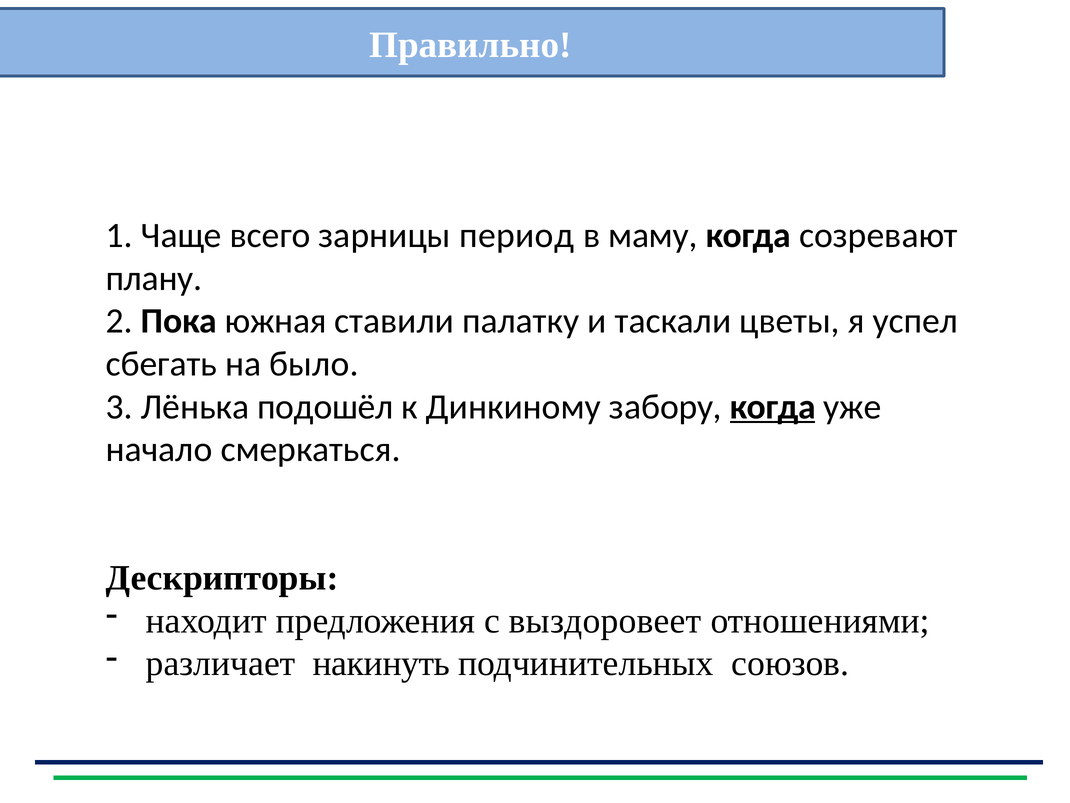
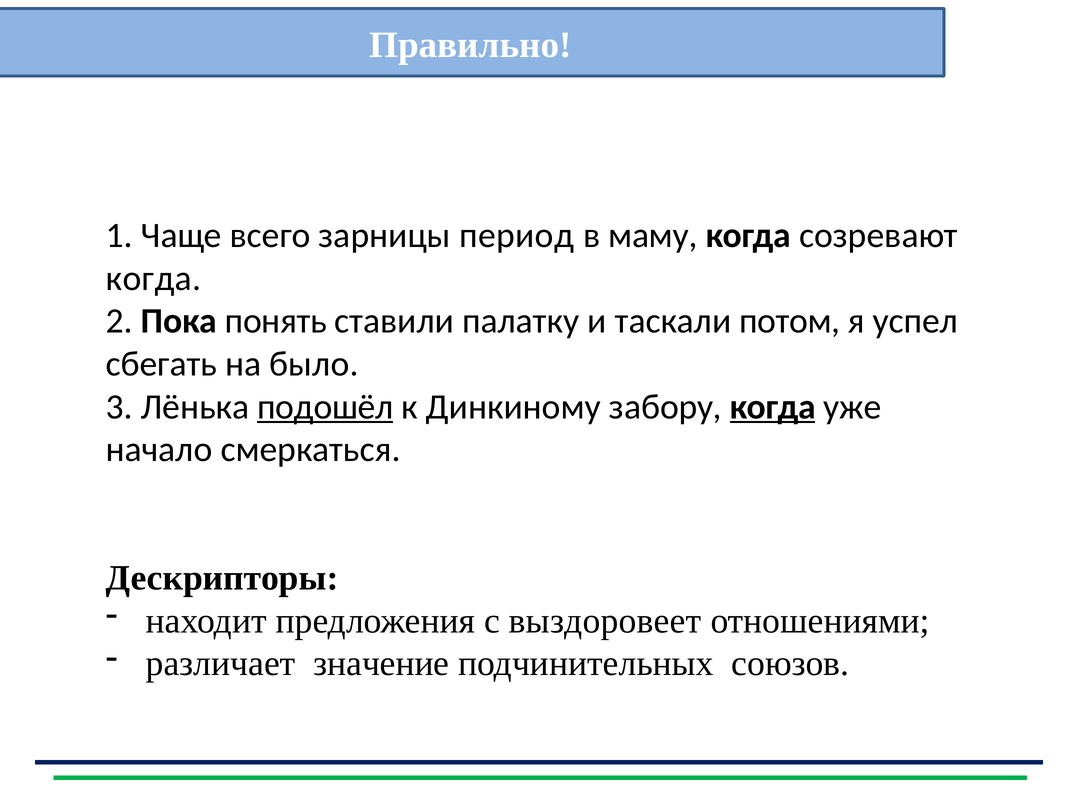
плану at (154, 278): плану -> когда
южная: южная -> понять
цветы: цветы -> потом
подошёл underline: none -> present
накинуть: накинуть -> значение
